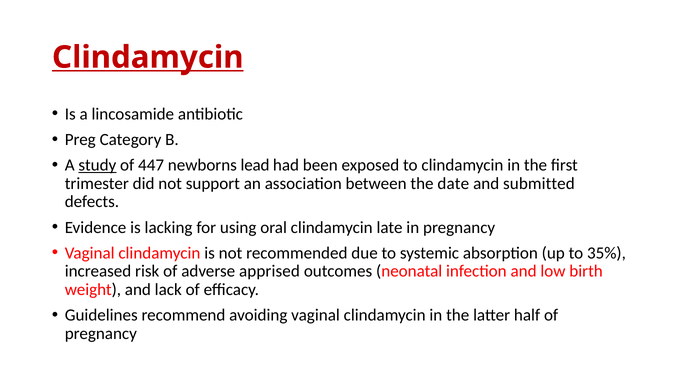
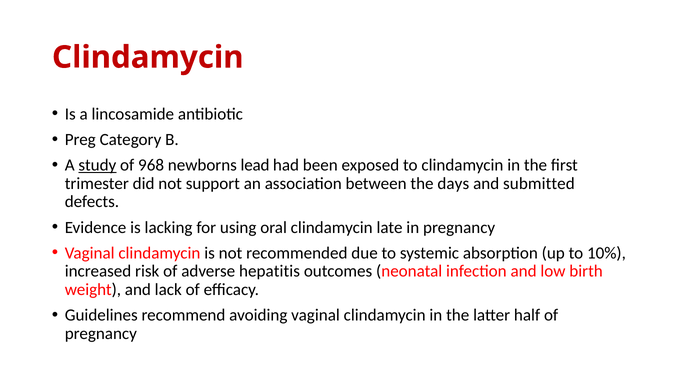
Clindamycin at (148, 57) underline: present -> none
447: 447 -> 968
date: date -> days
35%: 35% -> 10%
apprised: apprised -> hepatitis
